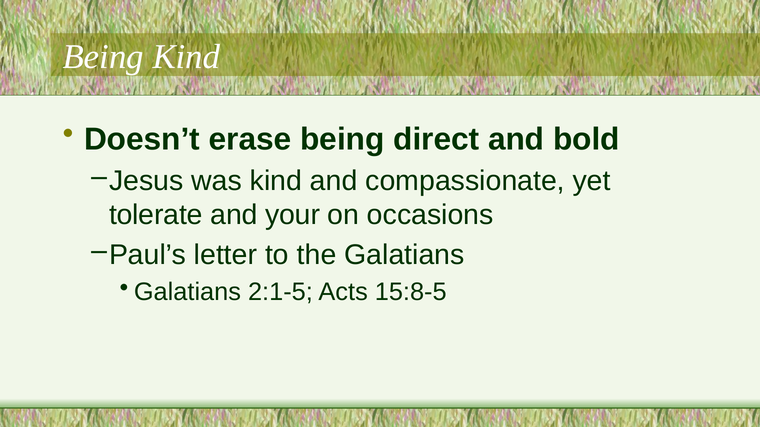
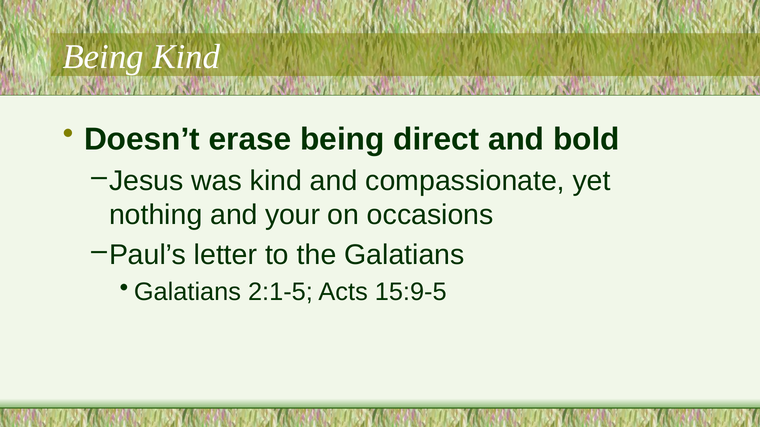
tolerate: tolerate -> nothing
15:8-5: 15:8-5 -> 15:9-5
